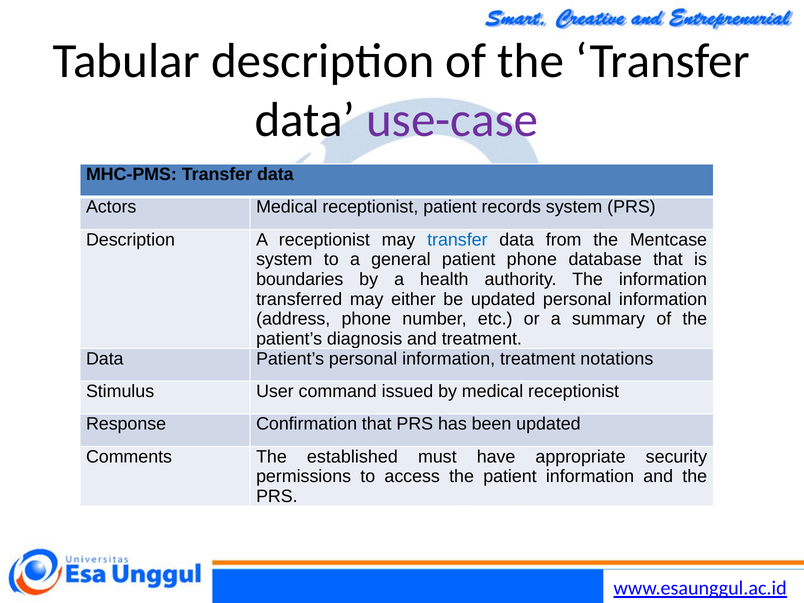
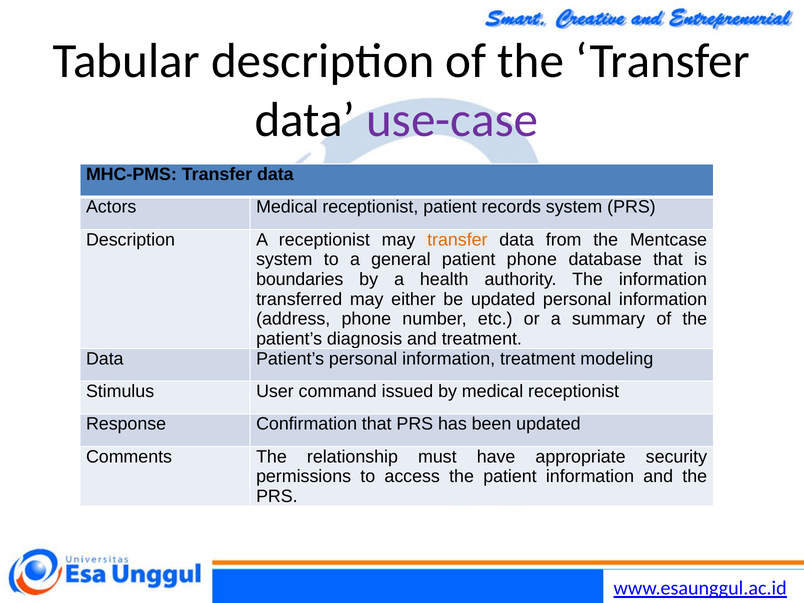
transfer at (457, 240) colour: blue -> orange
treatment notations: notations -> modeling
established: established -> relationship
